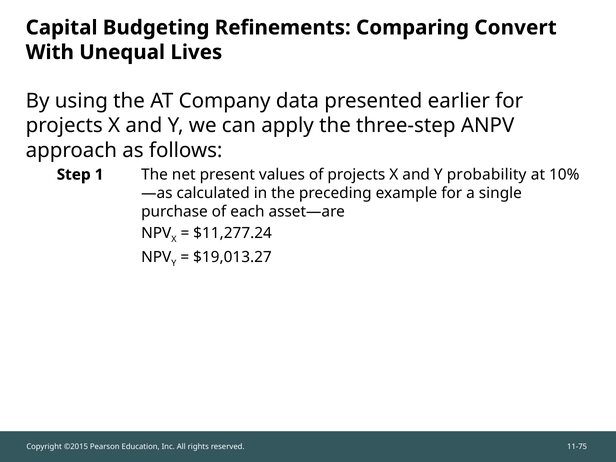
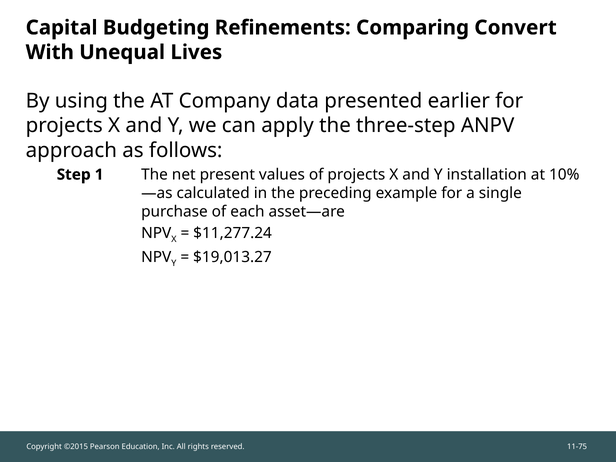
probability: probability -> installation
